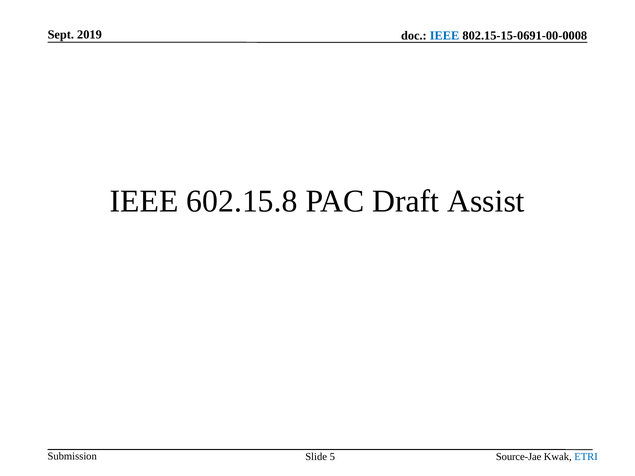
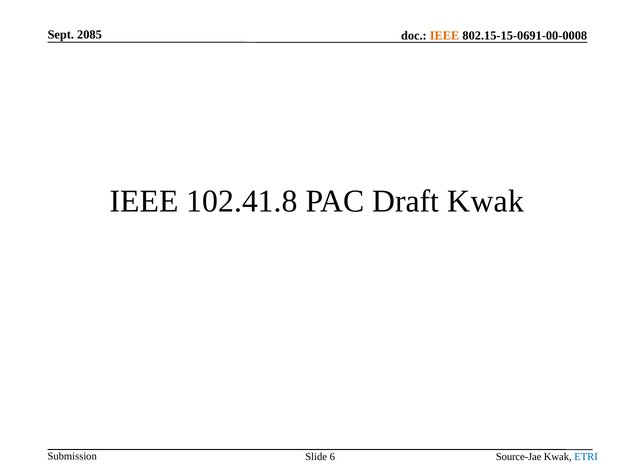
2019: 2019 -> 2085
IEEE at (445, 36) colour: blue -> orange
602.15.8: 602.15.8 -> 102.41.8
Draft Assist: Assist -> Kwak
5: 5 -> 6
